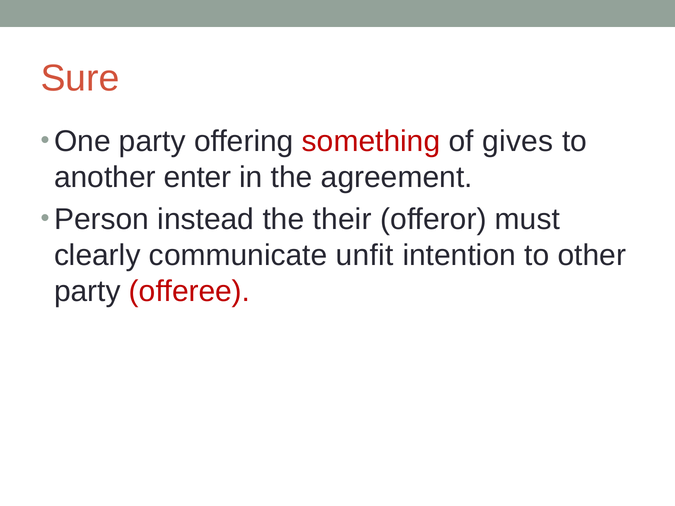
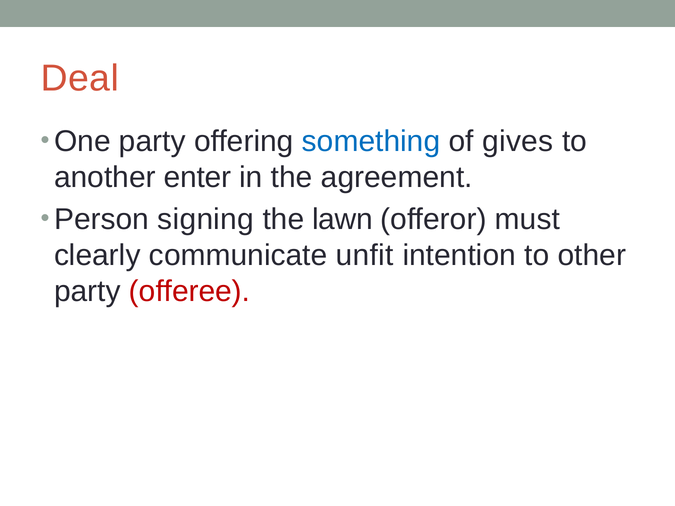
Sure: Sure -> Deal
something colour: red -> blue
instead: instead -> signing
their: their -> lawn
